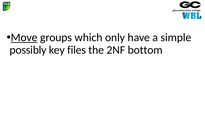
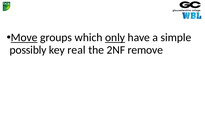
only underline: none -> present
files: files -> real
bottom: bottom -> remove
